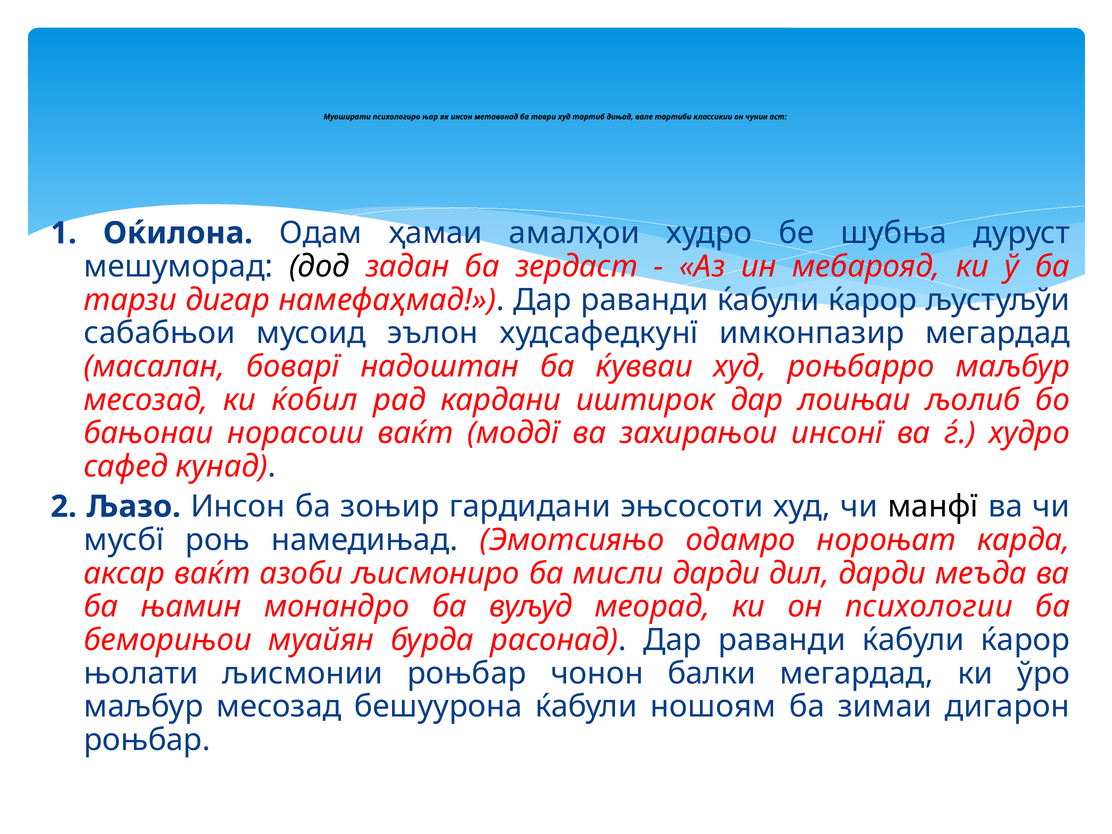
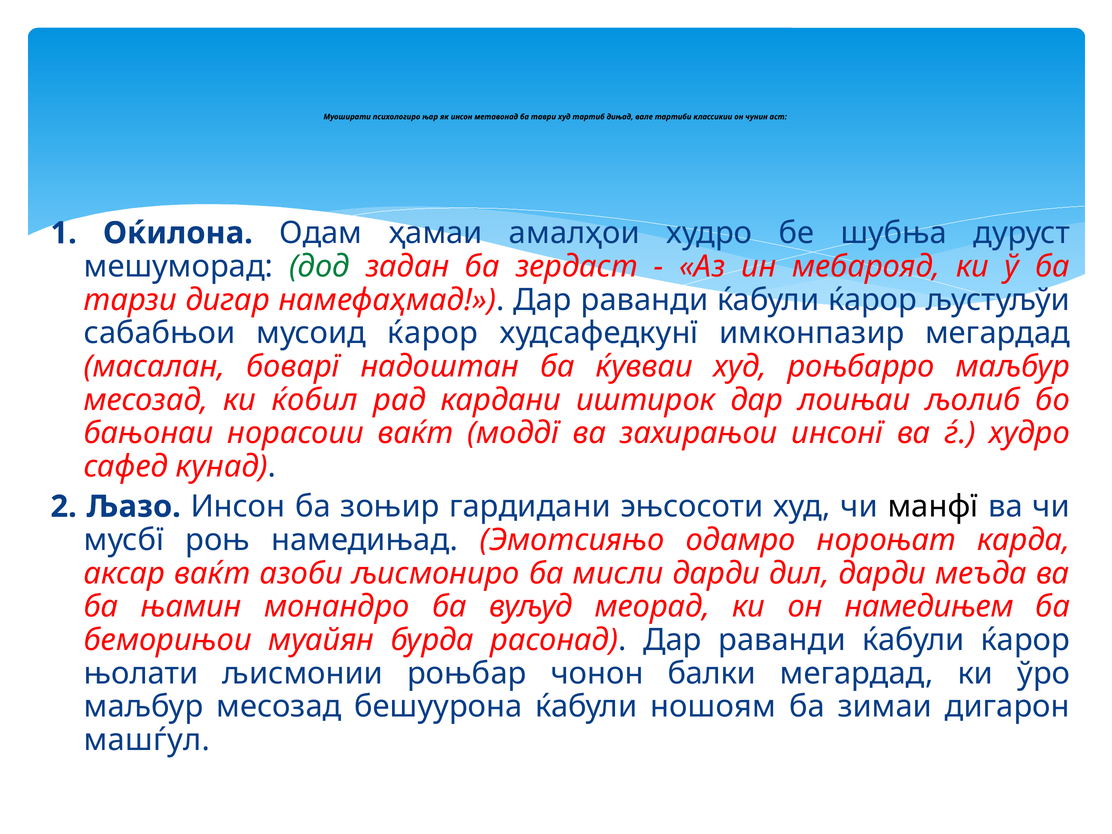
дод colour: black -> green
мусоид эълон: эълон -> ќарор
психологии: психологии -> намедињем
роњбар at (147, 740): роњбар -> машѓул
